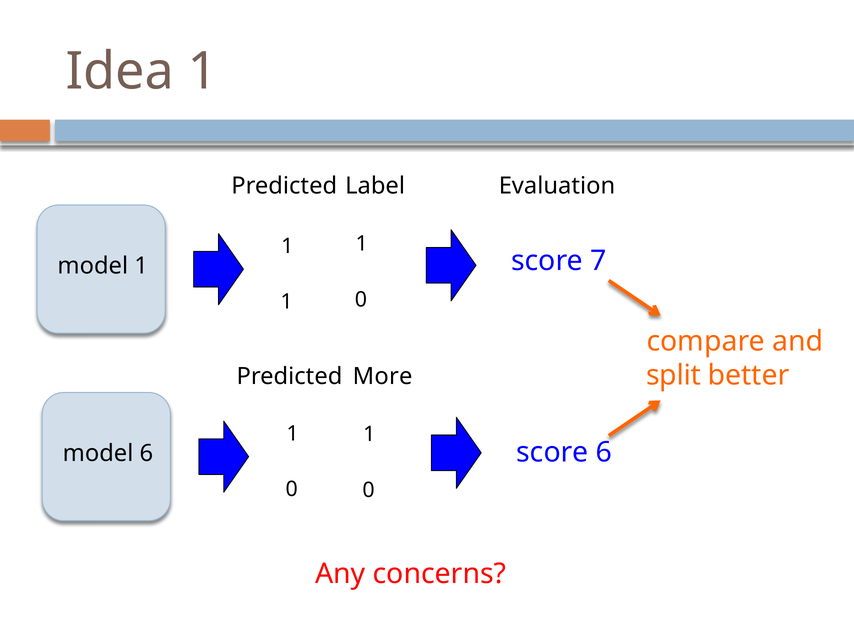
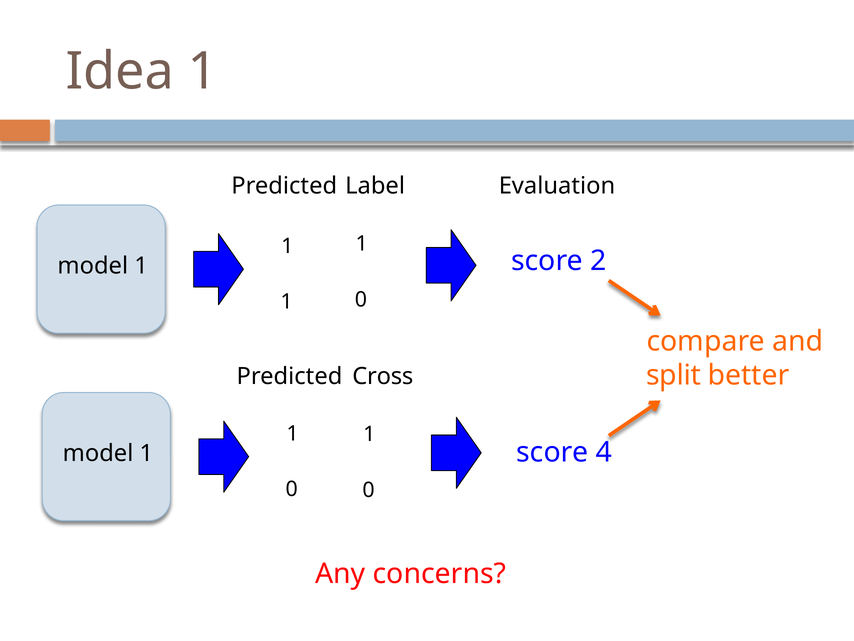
7: 7 -> 2
More: More -> Cross
score 6: 6 -> 4
6 at (146, 453): 6 -> 1
